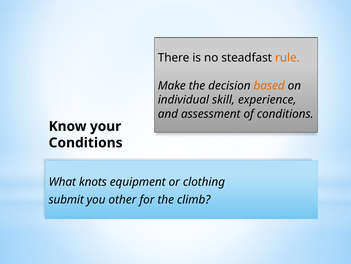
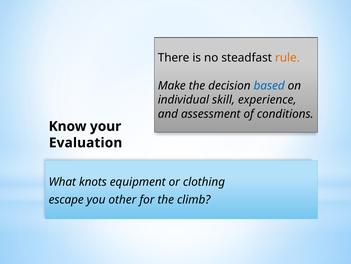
based colour: orange -> blue
Conditions at (86, 142): Conditions -> Evaluation
submit: submit -> escape
